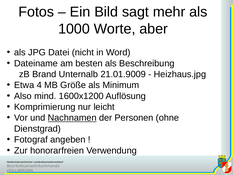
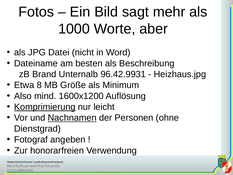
21.01.9009: 21.01.9009 -> 96.42.9931
4: 4 -> 8
Komprimierung underline: none -> present
